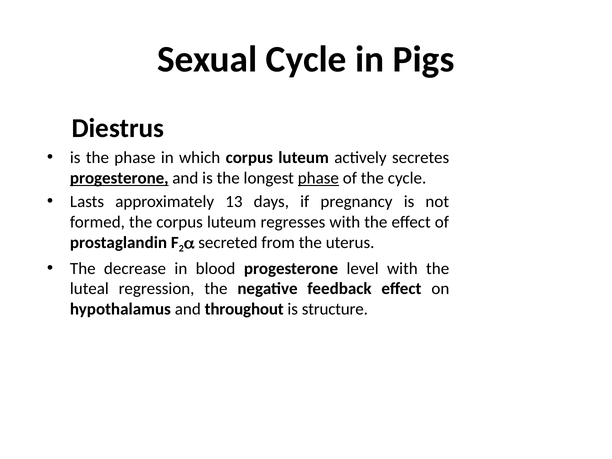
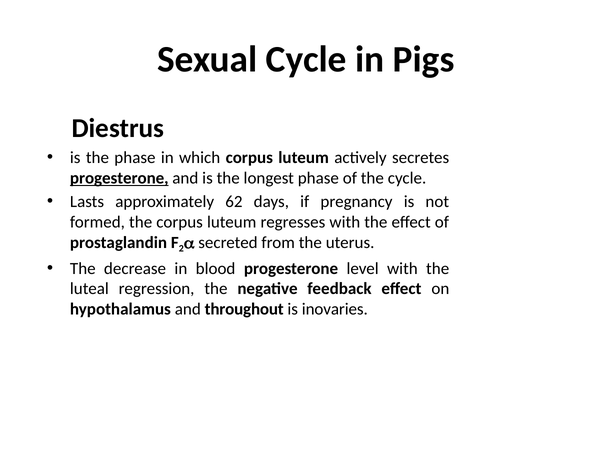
phase at (318, 178) underline: present -> none
13: 13 -> 62
structure: structure -> inovaries
